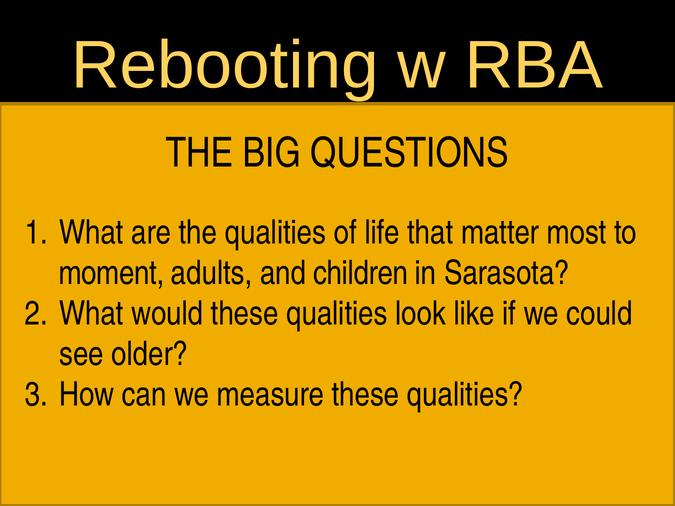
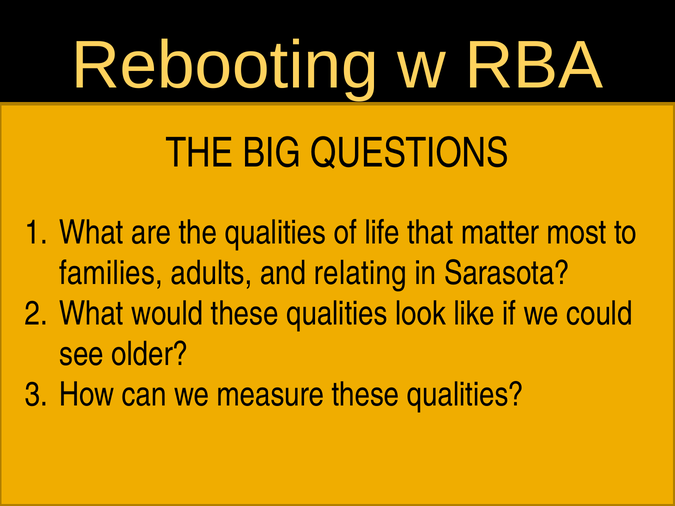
moment: moment -> families
children: children -> relating
